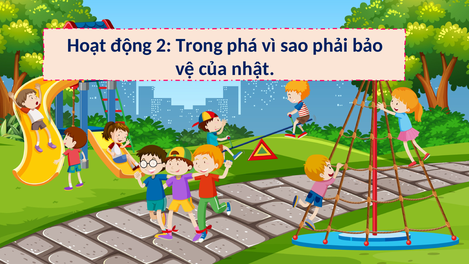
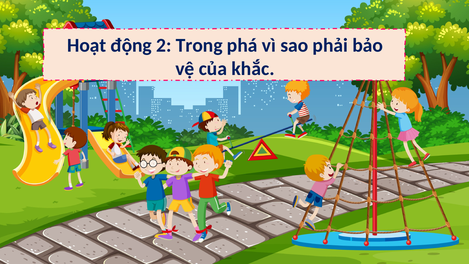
nhật: nhật -> khắc
